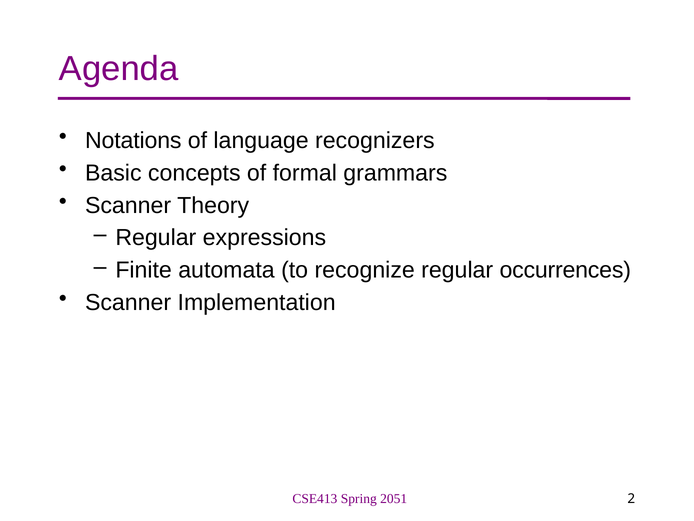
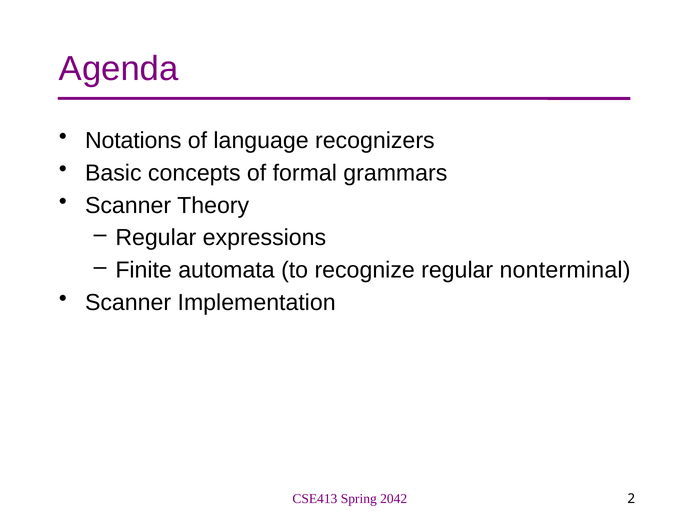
occurrences: occurrences -> nonterminal
2051: 2051 -> 2042
